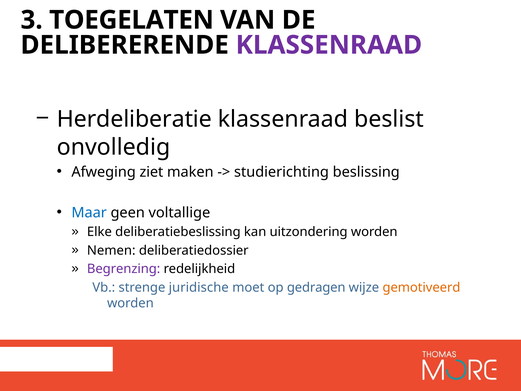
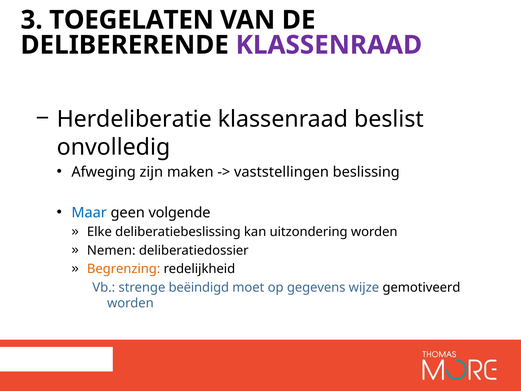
ziet: ziet -> zijn
studierichting: studierichting -> vaststellingen
voltallige: voltallige -> volgende
Begrenzing colour: purple -> orange
juridische: juridische -> beëindigd
gedragen: gedragen -> gegevens
gemotiveerd colour: orange -> black
